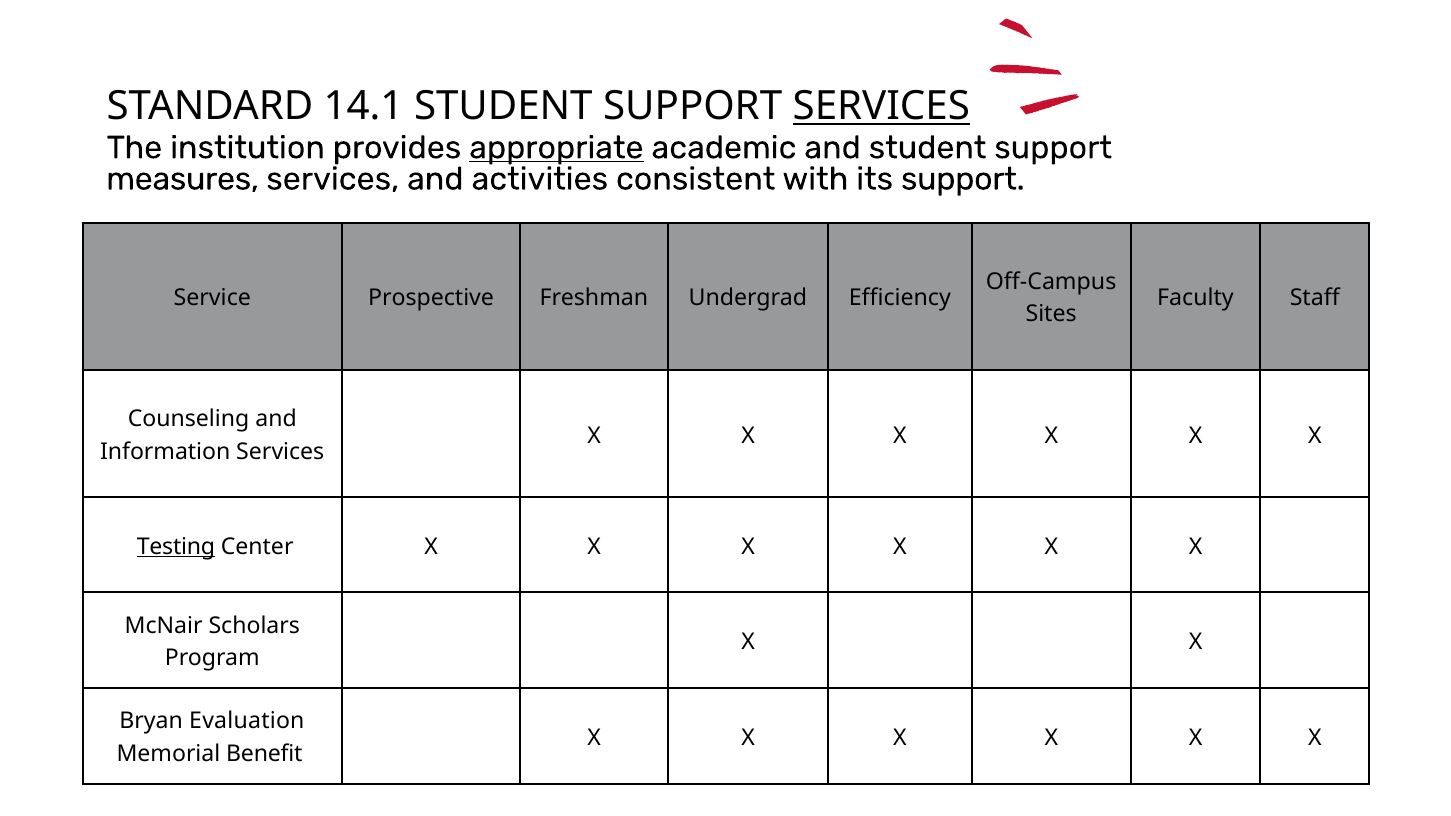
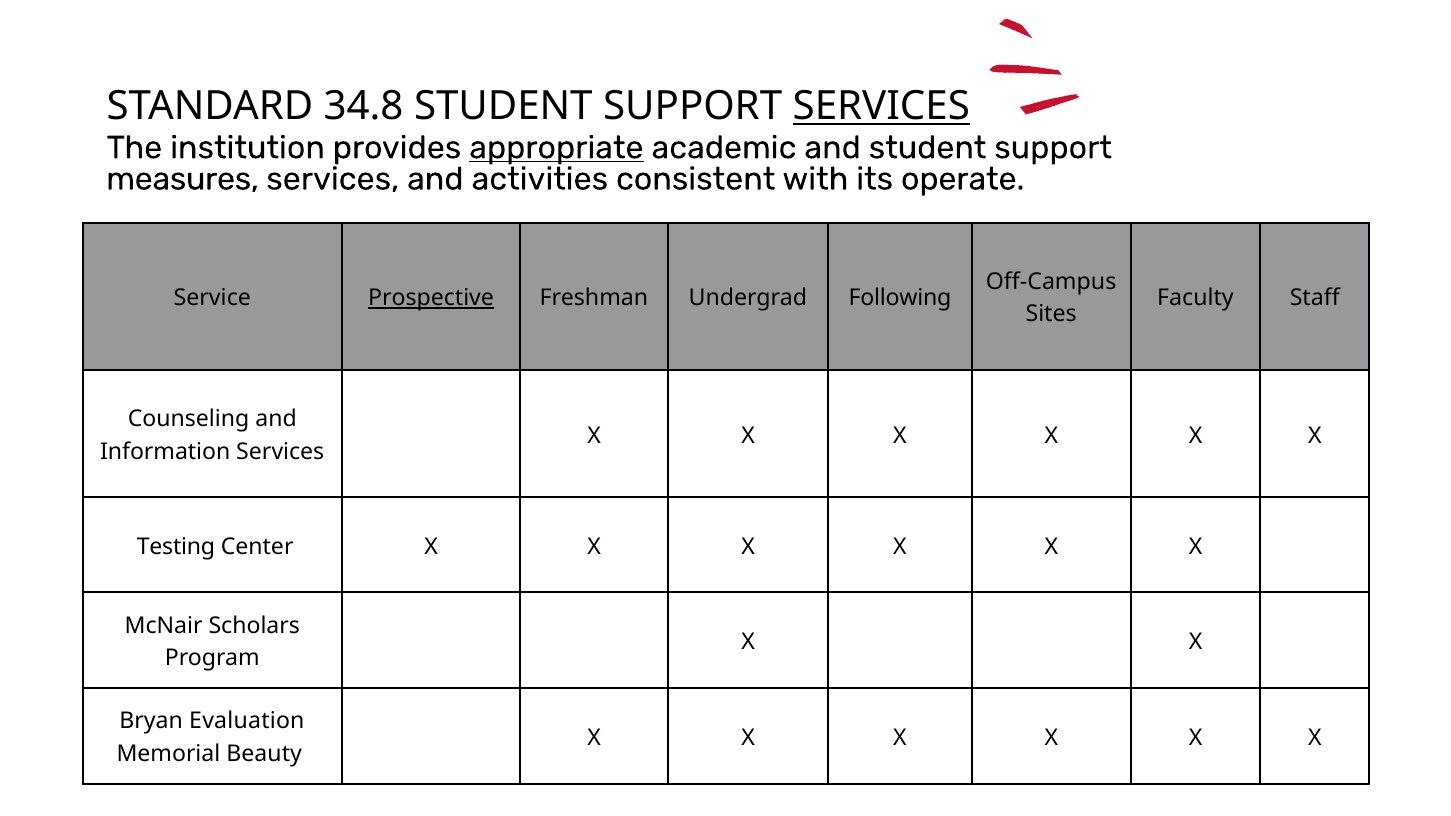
14.1: 14.1 -> 34.8
its support: support -> operate
Prospective underline: none -> present
Efficiency: Efficiency -> Following
Testing underline: present -> none
Benefit: Benefit -> Beauty
